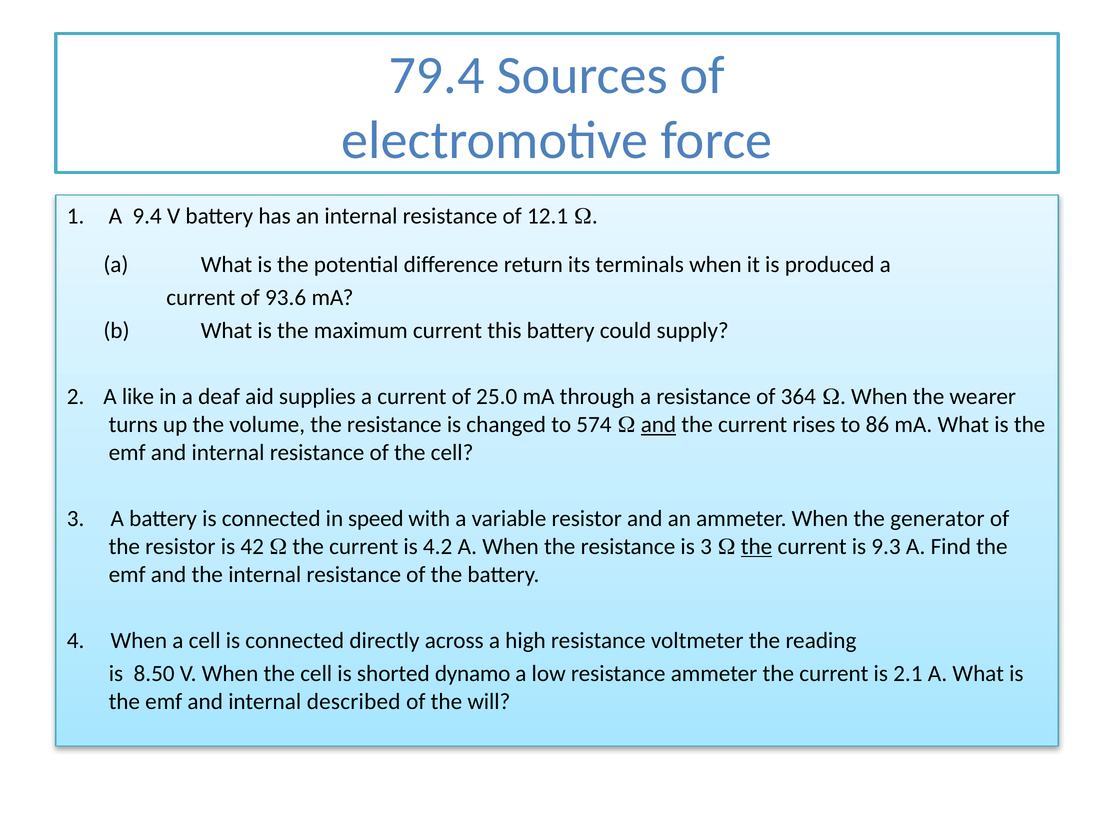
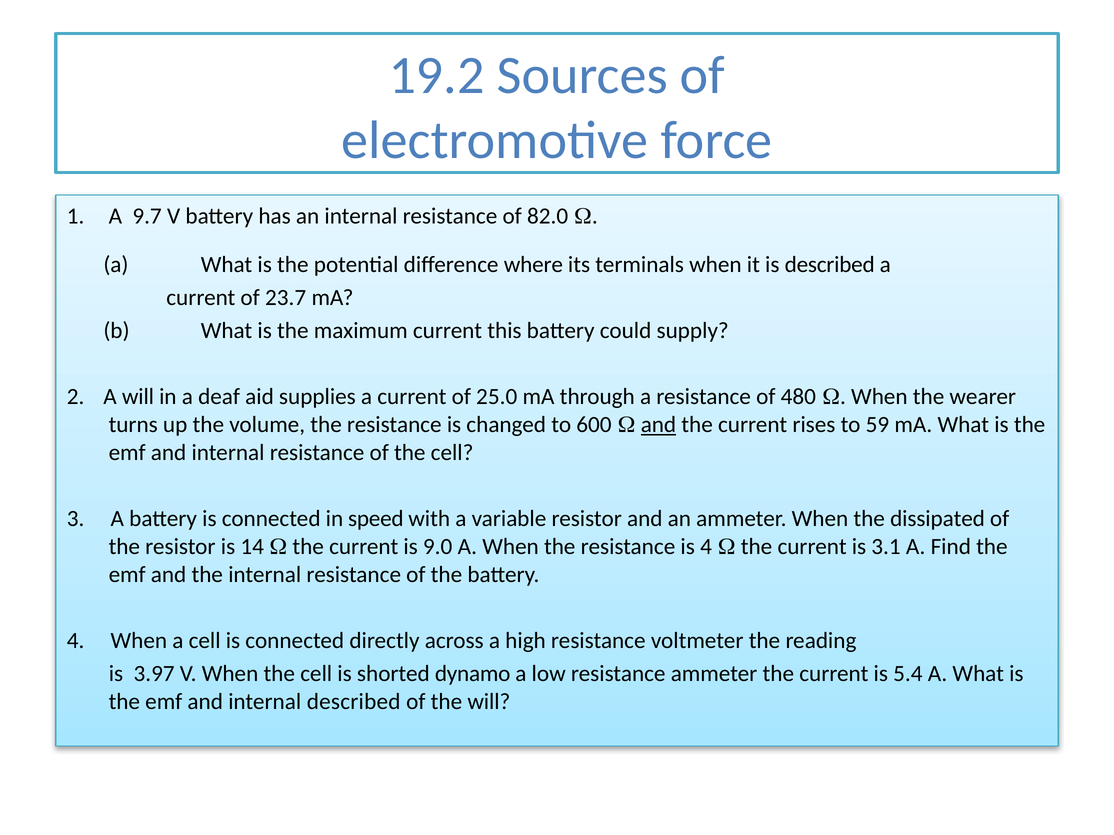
79.4: 79.4 -> 19.2
9.4: 9.4 -> 9.7
12.1: 12.1 -> 82.0
return: return -> where
is produced: produced -> described
93.6: 93.6 -> 23.7
A like: like -> will
364: 364 -> 480
574: 574 -> 600
86: 86 -> 59
generator: generator -> dissipated
42: 42 -> 14
4.2: 4.2 -> 9.0
is 3: 3 -> 4
the at (757, 547) underline: present -> none
9.3: 9.3 -> 3.1
8.50: 8.50 -> 3.97
2.1: 2.1 -> 5.4
